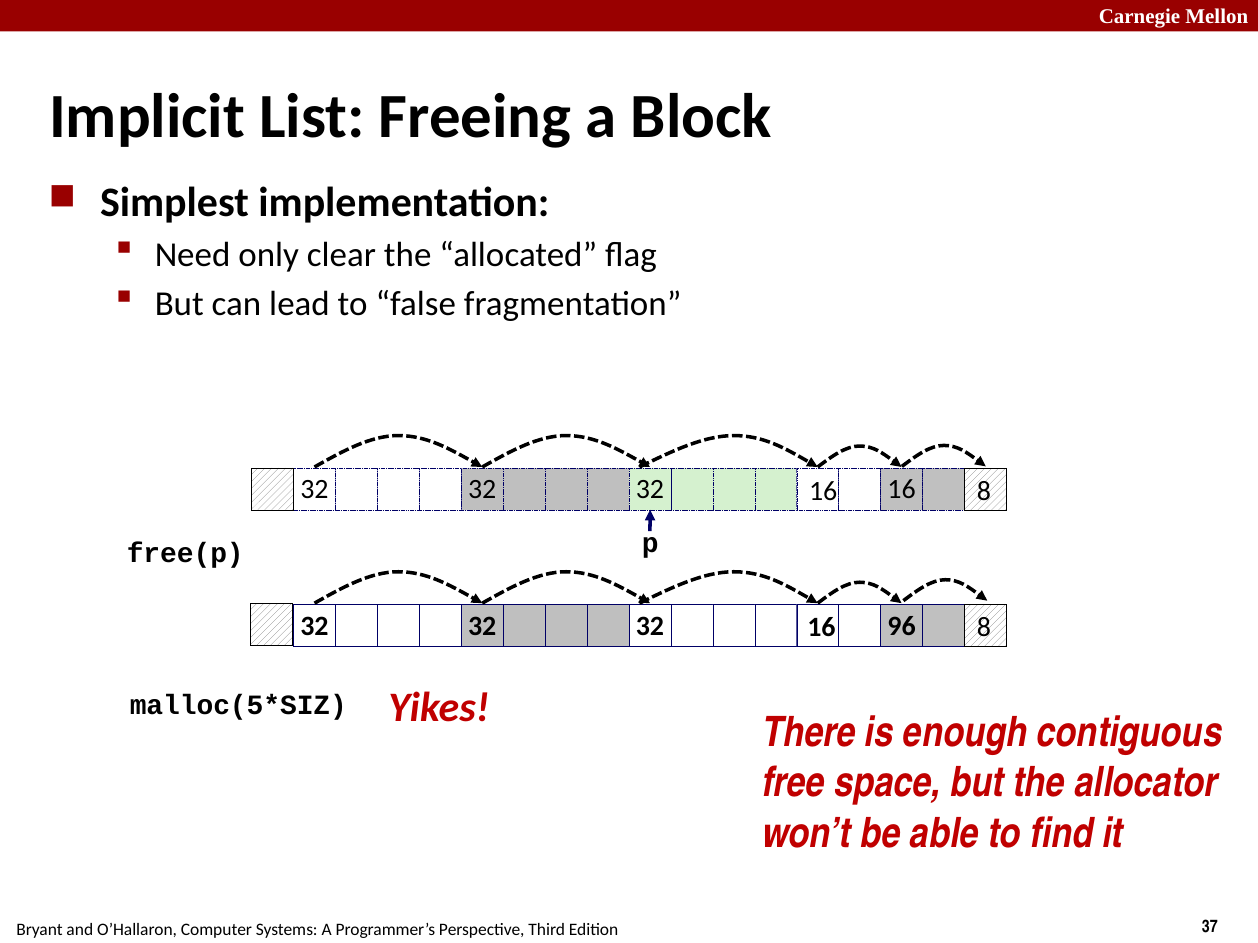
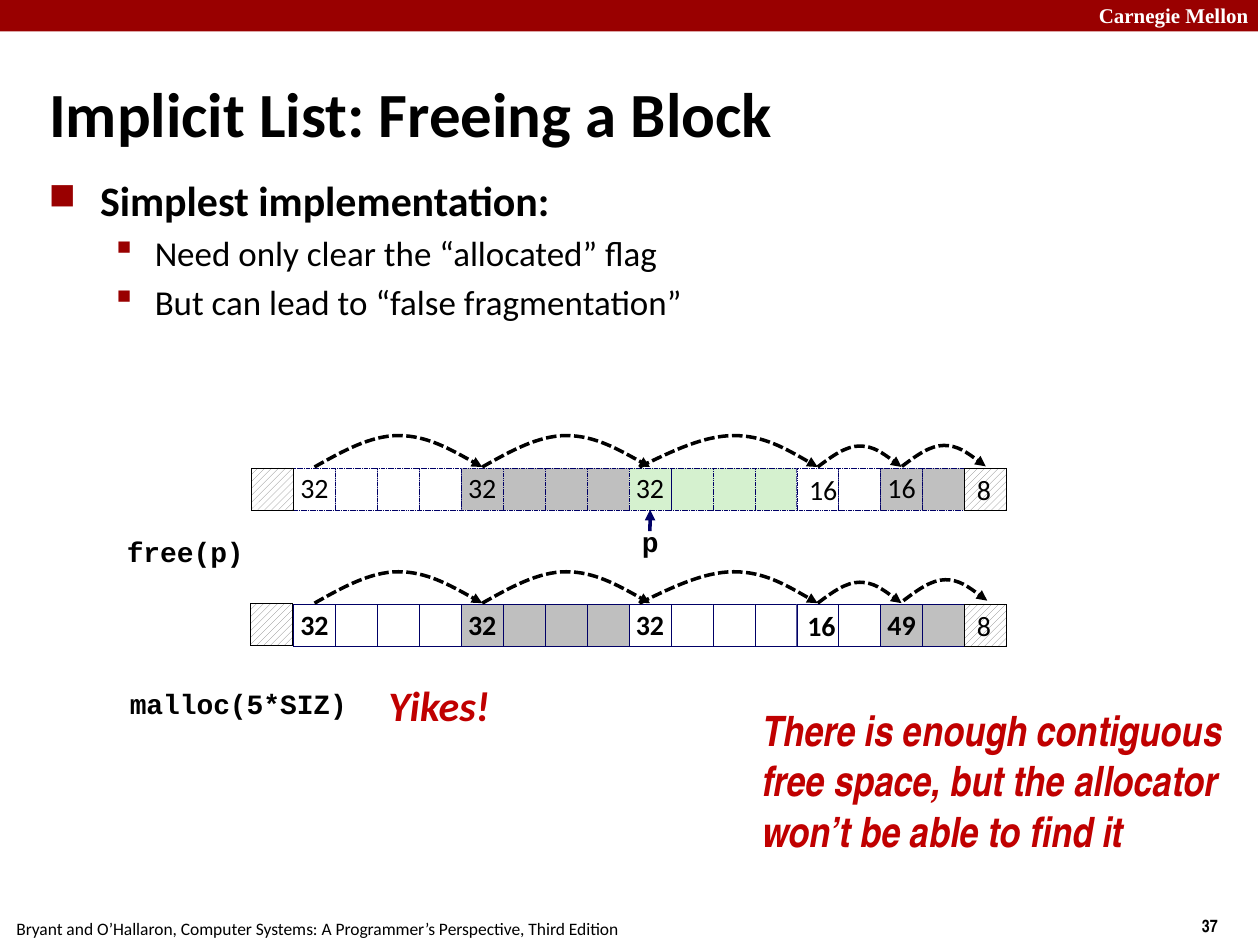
96: 96 -> 49
